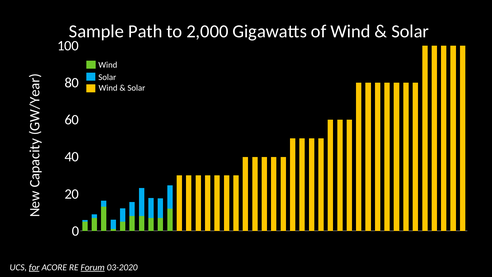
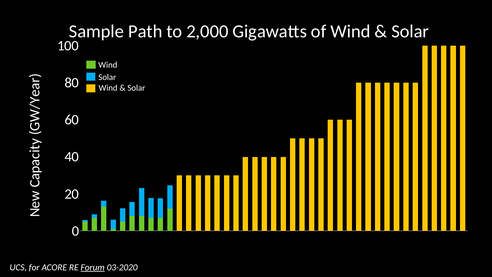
for underline: present -> none
